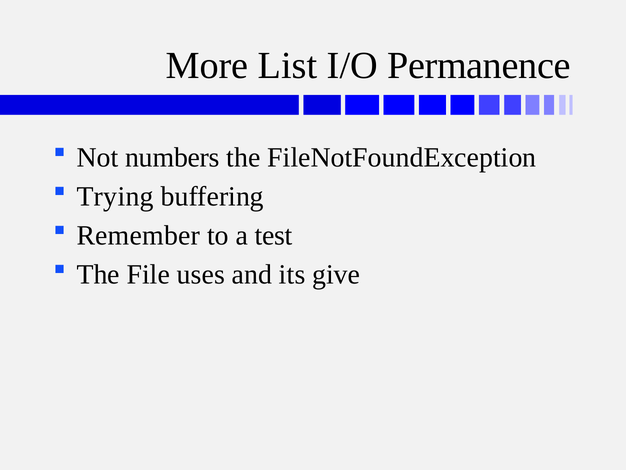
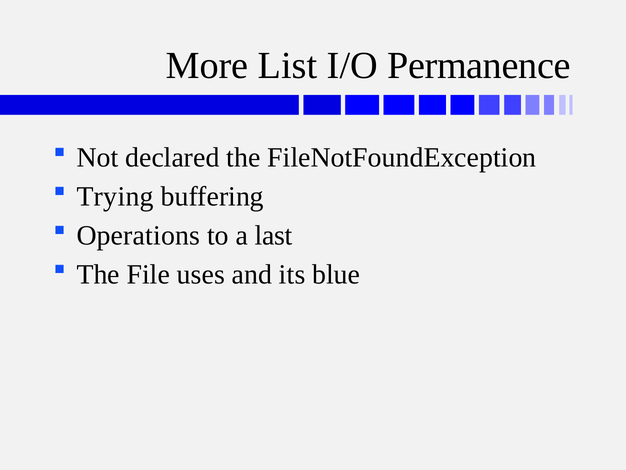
numbers: numbers -> declared
Remember: Remember -> Operations
test: test -> last
give: give -> blue
